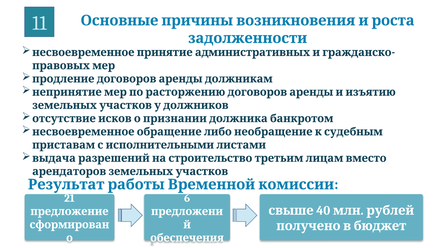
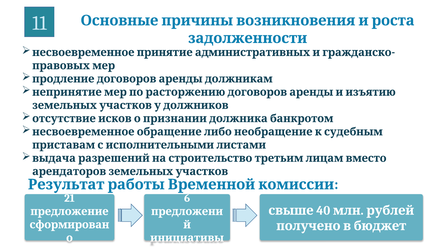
обеспечения: обеспечения -> инициативы
